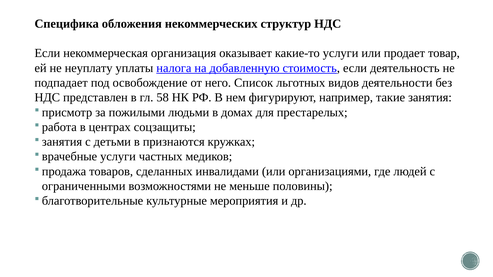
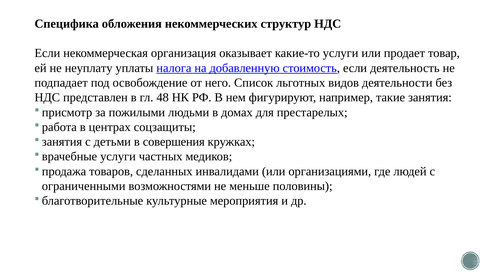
58: 58 -> 48
признаются: признаются -> совершения
